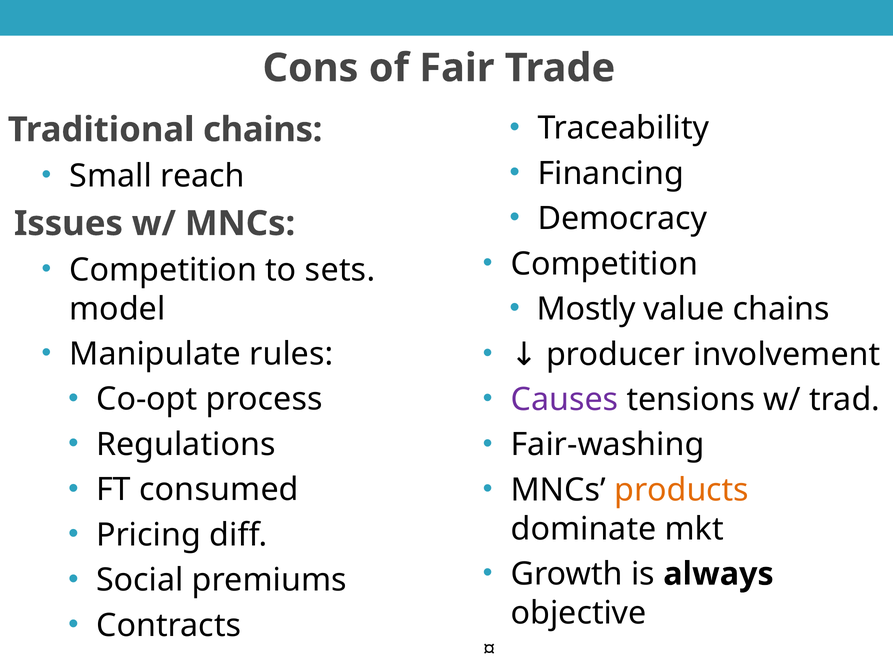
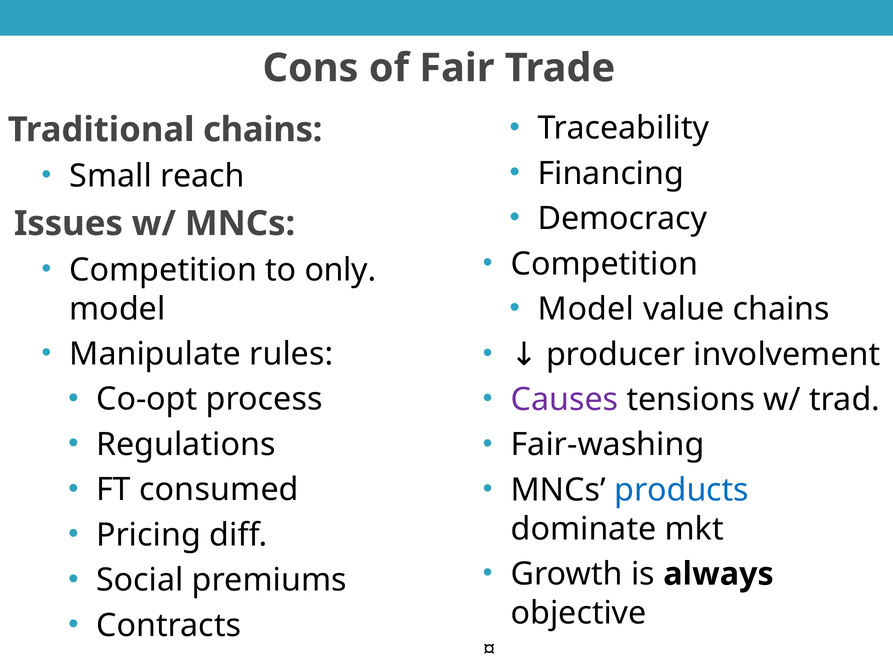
sets: sets -> only
Mostly at (586, 309): Mostly -> Model
products colour: orange -> blue
